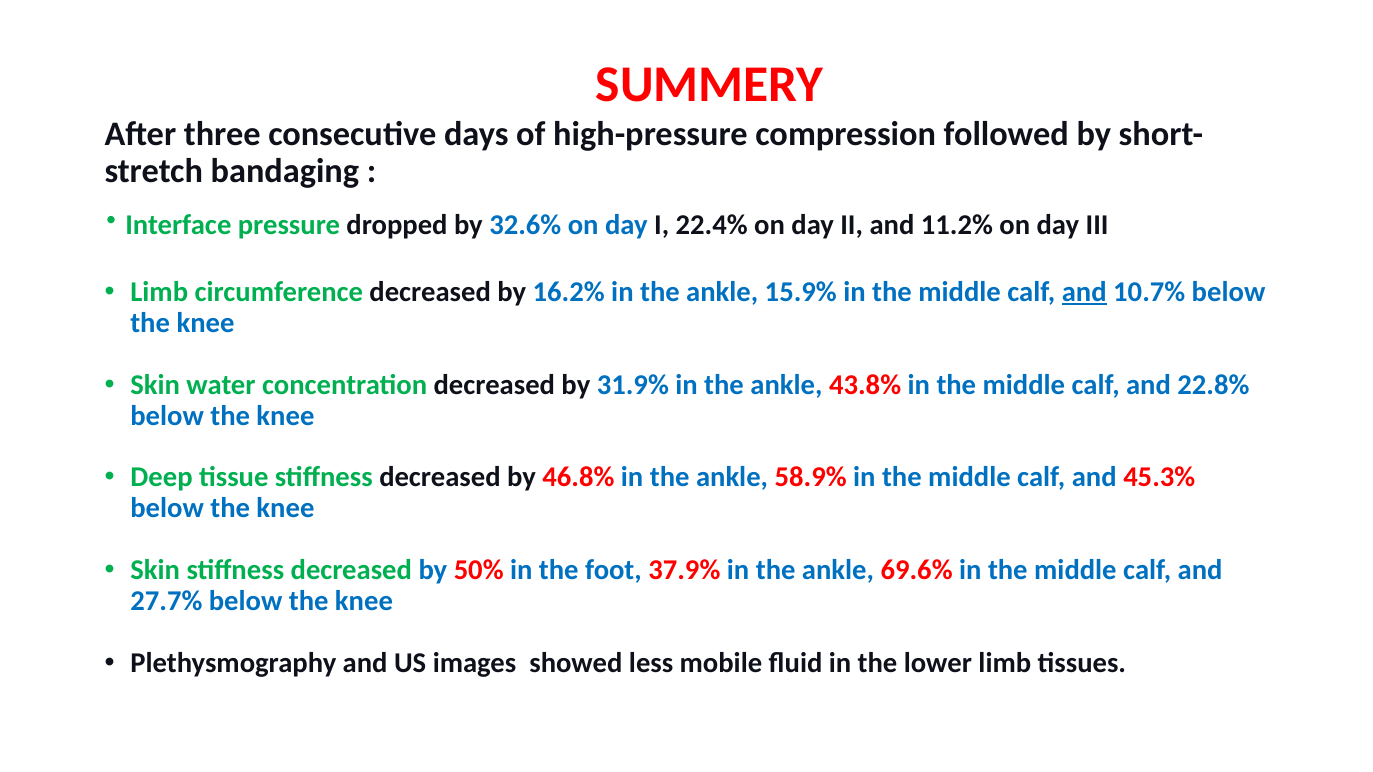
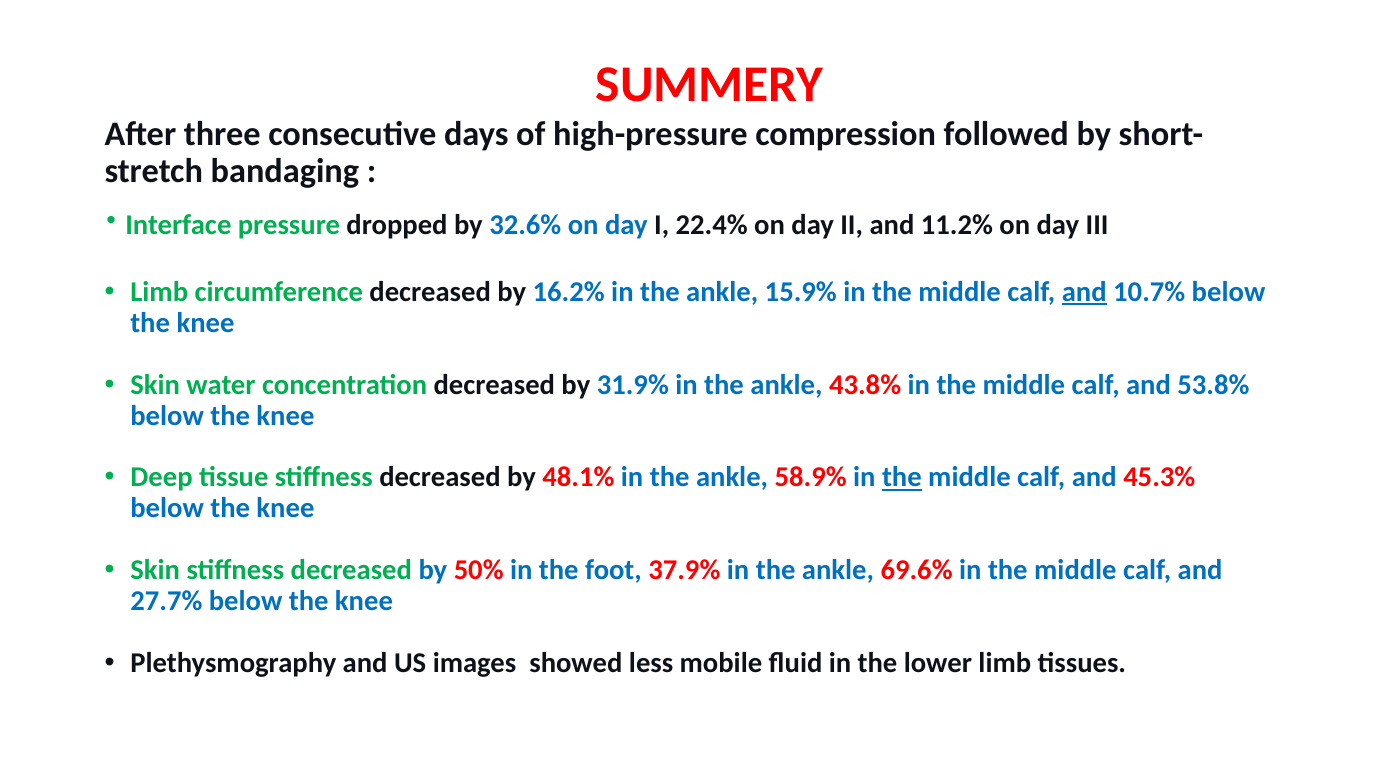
22.8%: 22.8% -> 53.8%
46.8%: 46.8% -> 48.1%
the at (902, 478) underline: none -> present
